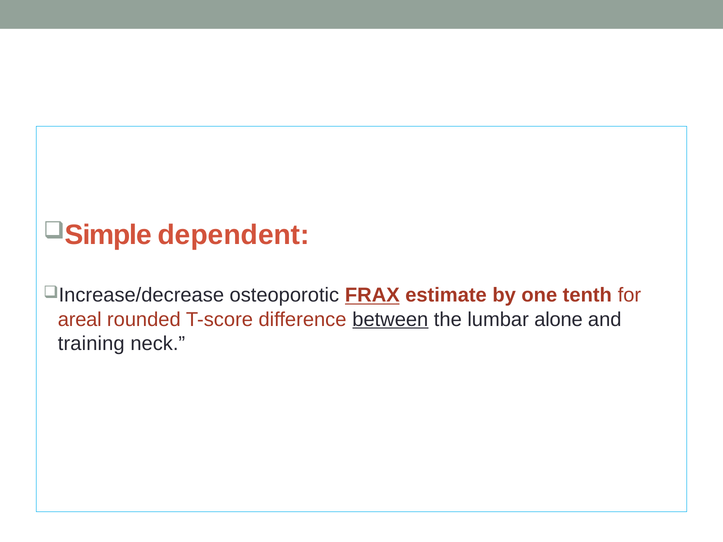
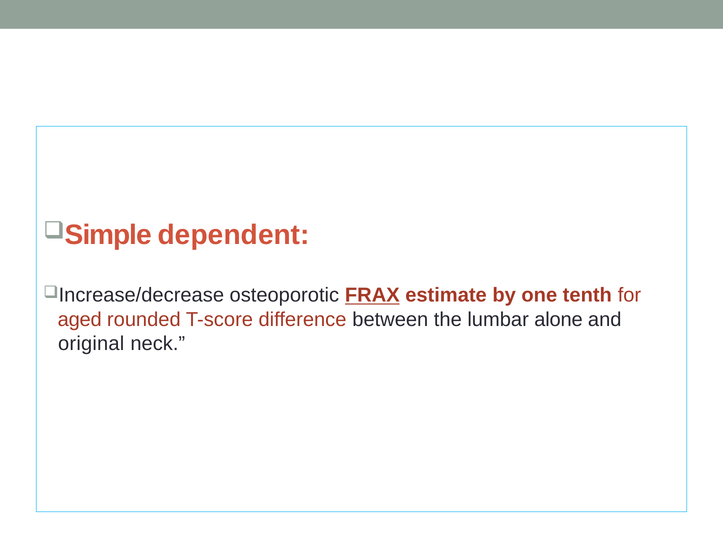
areal: areal -> aged
between underline: present -> none
training: training -> original
